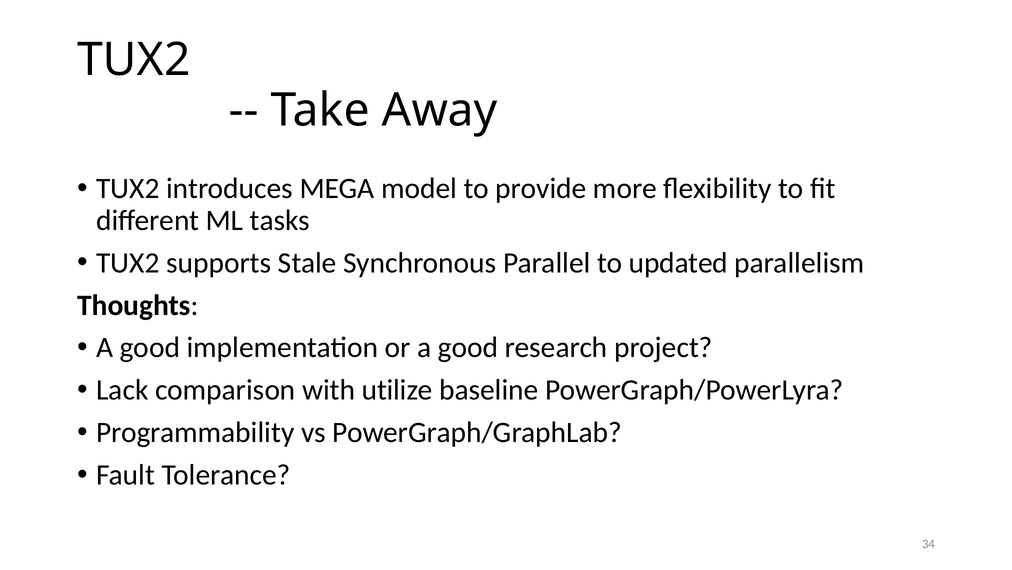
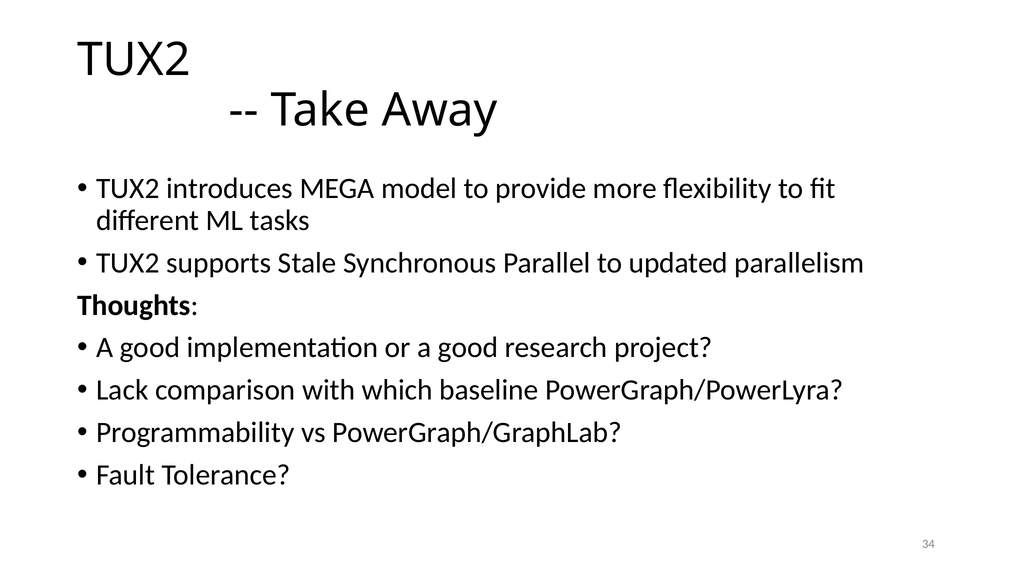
utilize: utilize -> which
